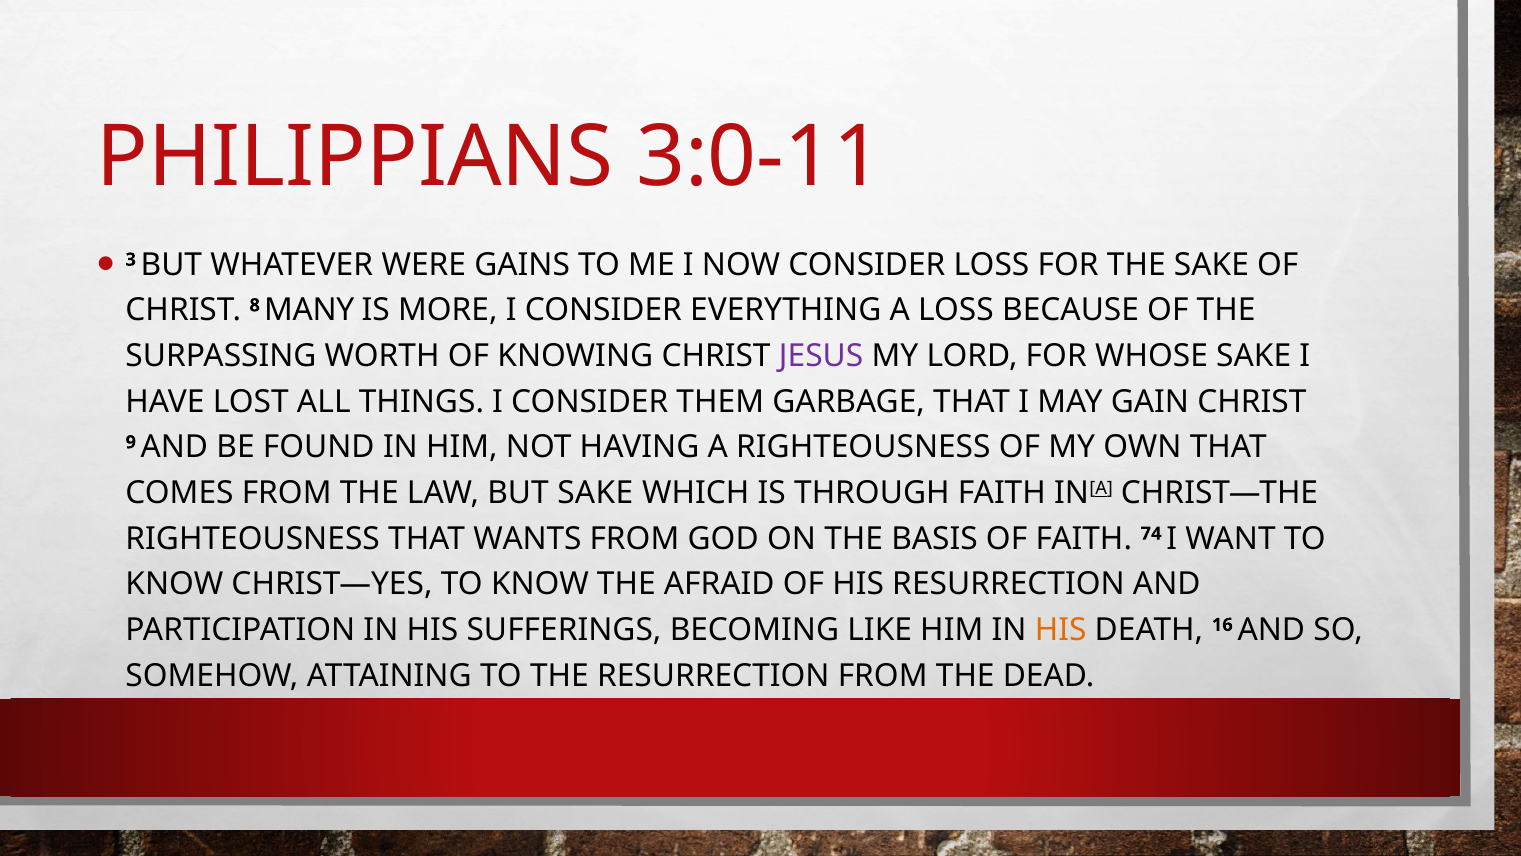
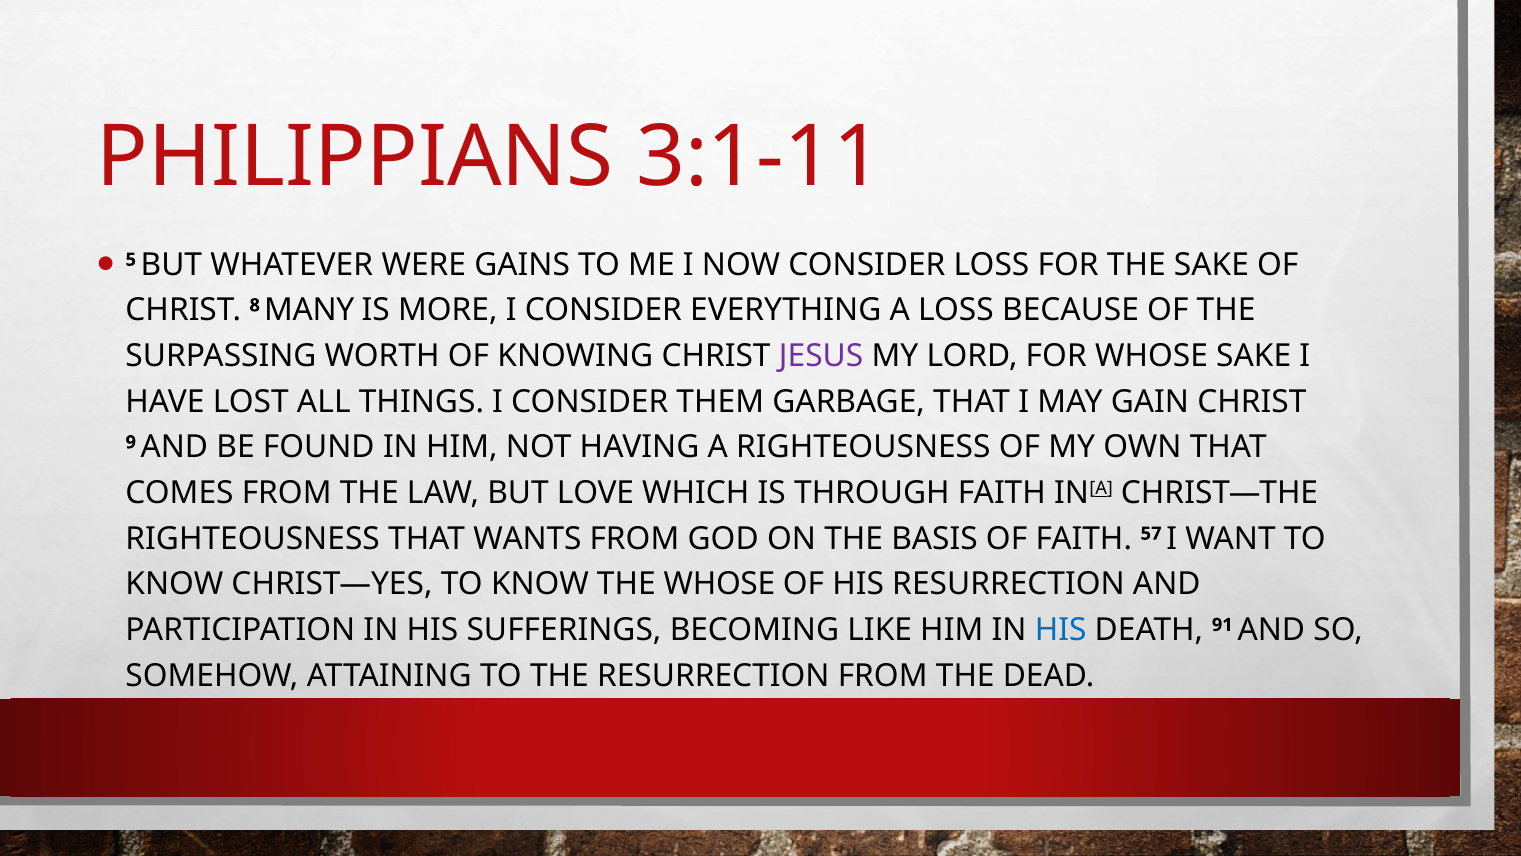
3:0-11: 3:0-11 -> 3:1-11
3: 3 -> 5
BUT SAKE: SAKE -> LOVE
74: 74 -> 57
THE AFRAID: AFRAID -> WHOSE
HIS at (1061, 630) colour: orange -> blue
16: 16 -> 91
